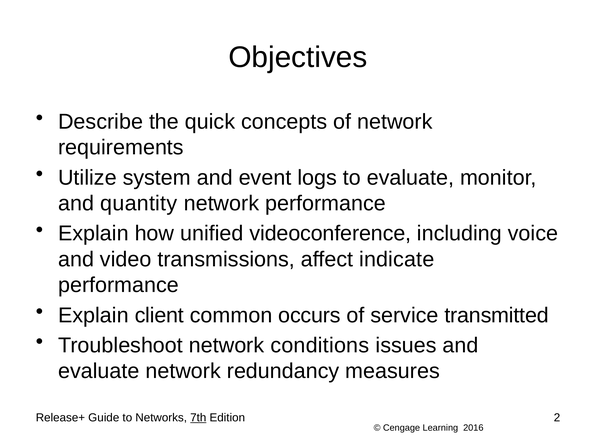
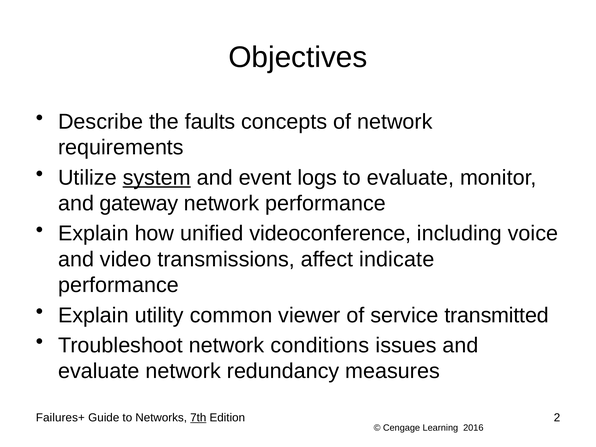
quick: quick -> faults
system underline: none -> present
quantity: quantity -> gateway
client: client -> utility
occurs: occurs -> viewer
Release+: Release+ -> Failures+
